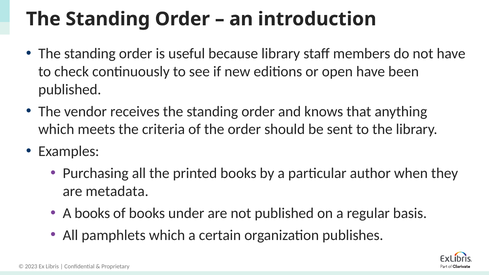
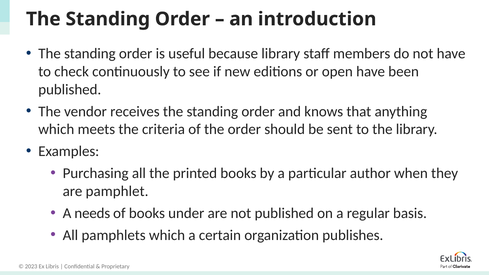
metadata: metadata -> pamphlet
A books: books -> needs
